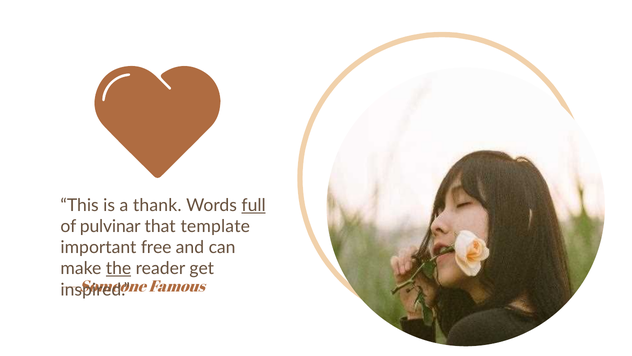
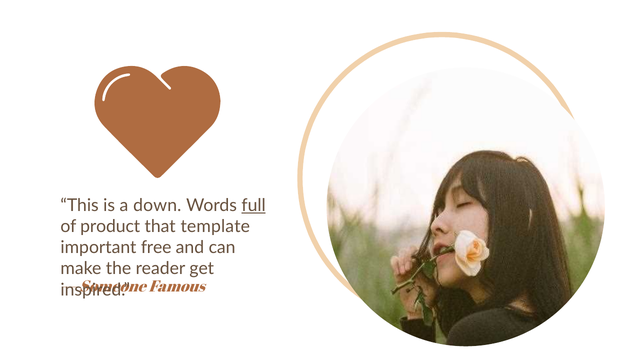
thank: thank -> down
pulvinar: pulvinar -> product
the underline: present -> none
